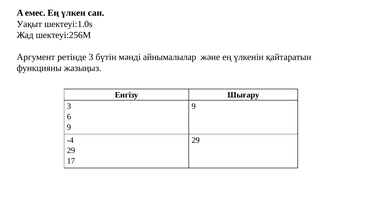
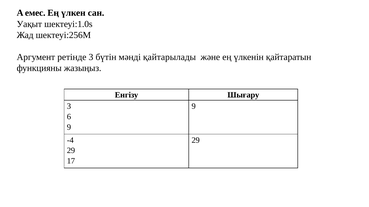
айнымалылар: айнымалылар -> қайтарылады
